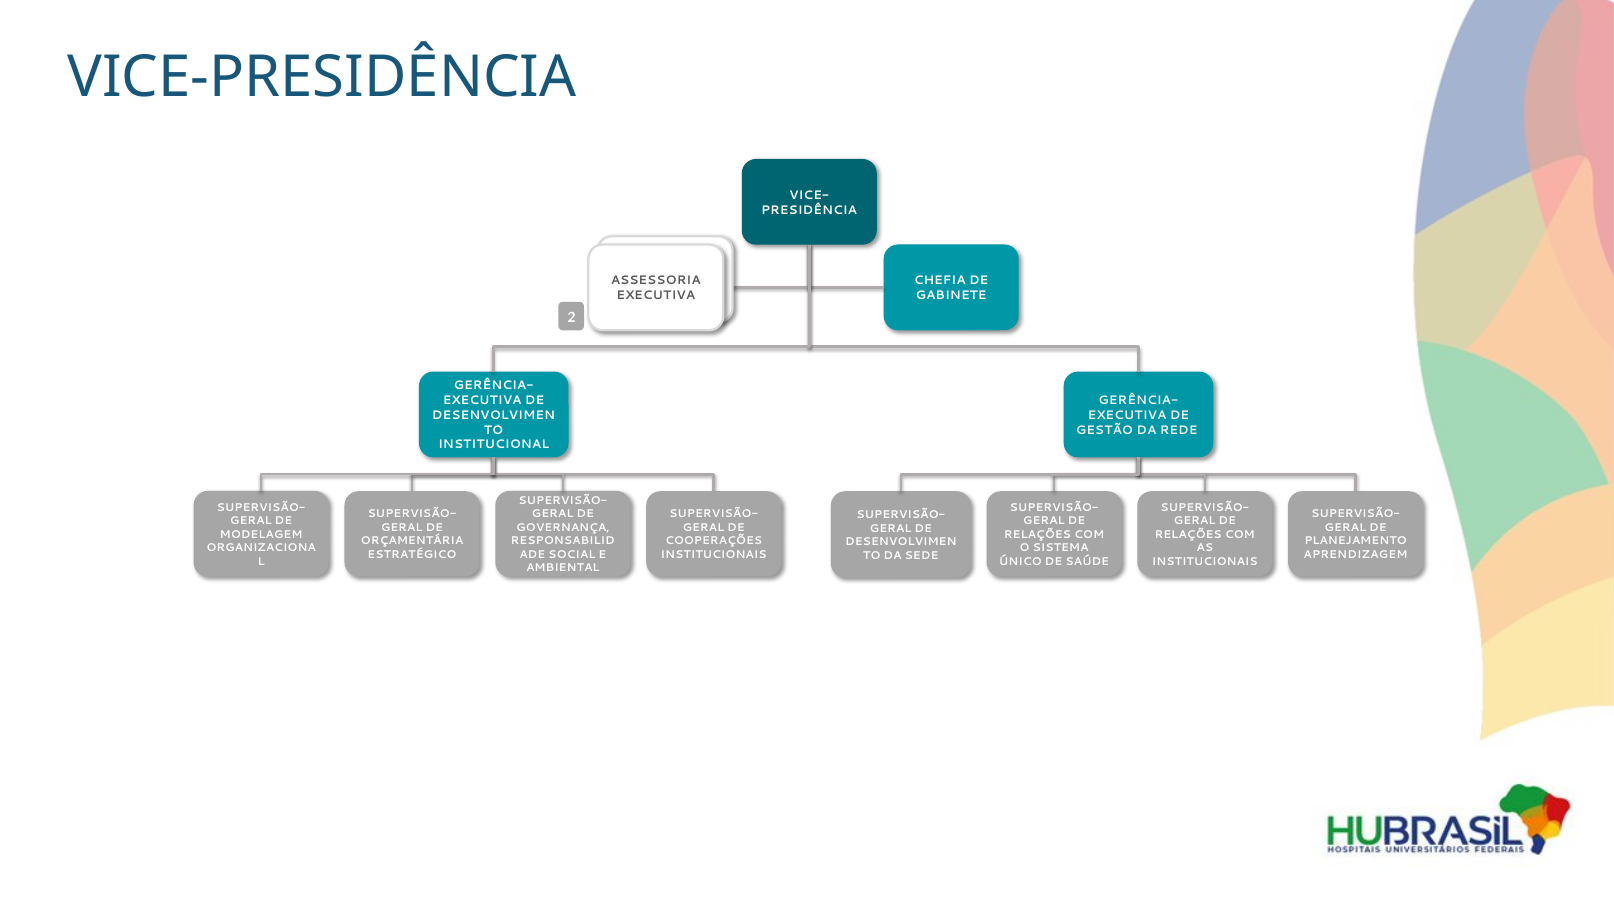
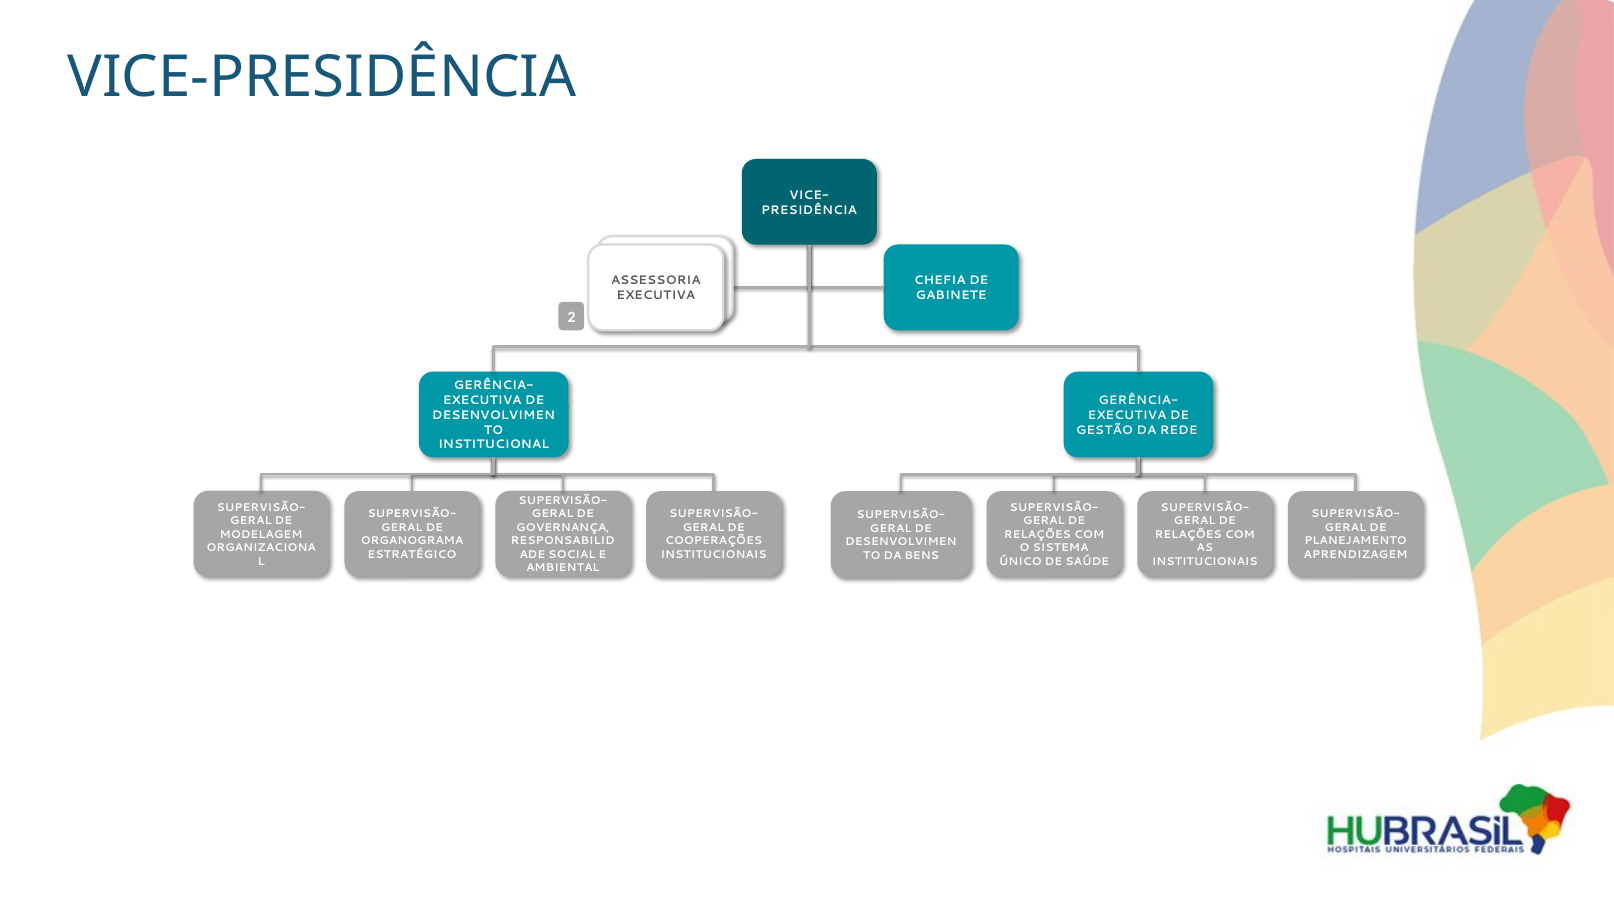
ORÇAMENTÁRIA: ORÇAMENTÁRIA -> ORGANOGRAMA
SEDE: SEDE -> BENS
